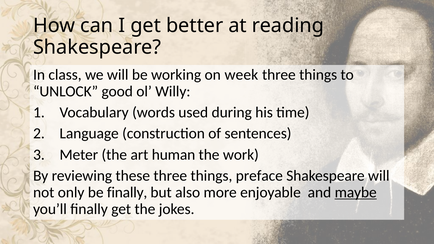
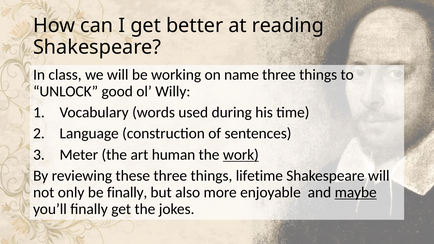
week: week -> name
work underline: none -> present
preface: preface -> lifetime
